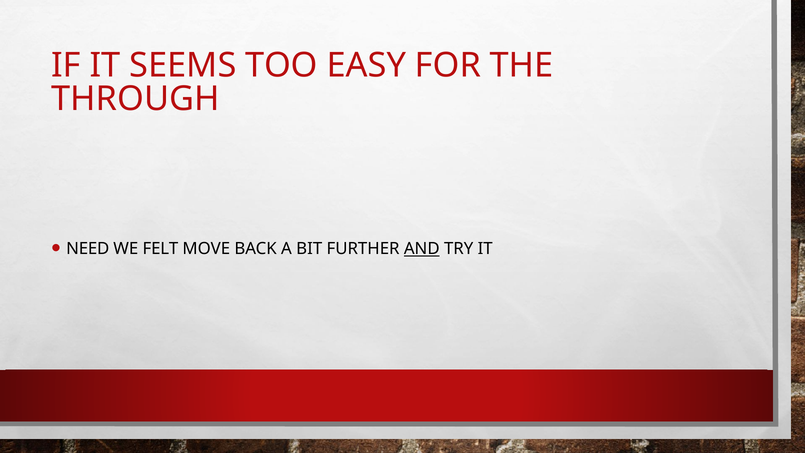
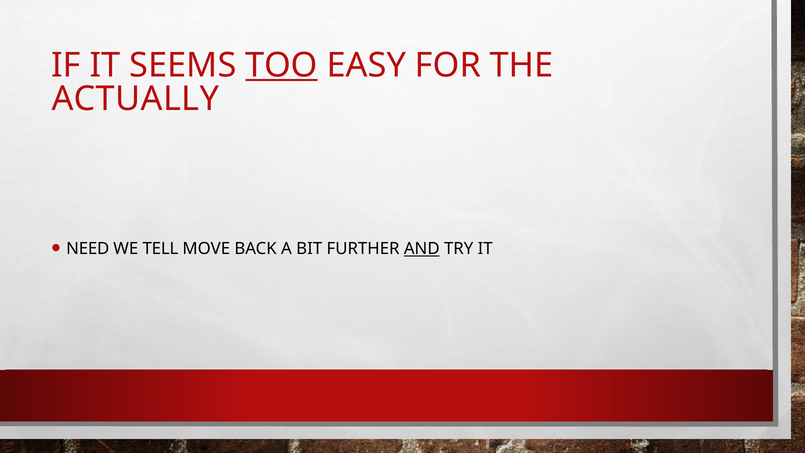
TOO underline: none -> present
THROUGH: THROUGH -> ACTUALLY
FELT: FELT -> TELL
